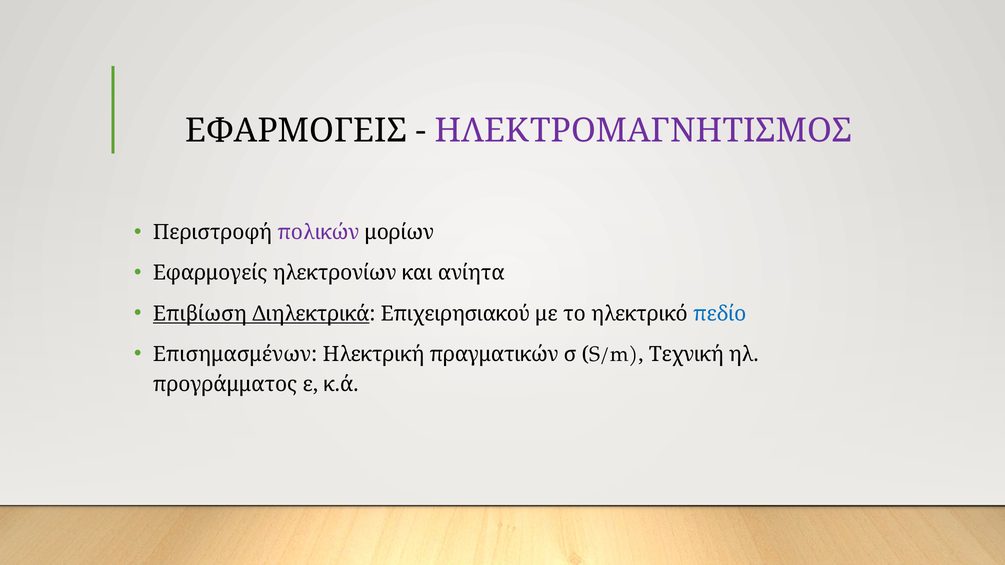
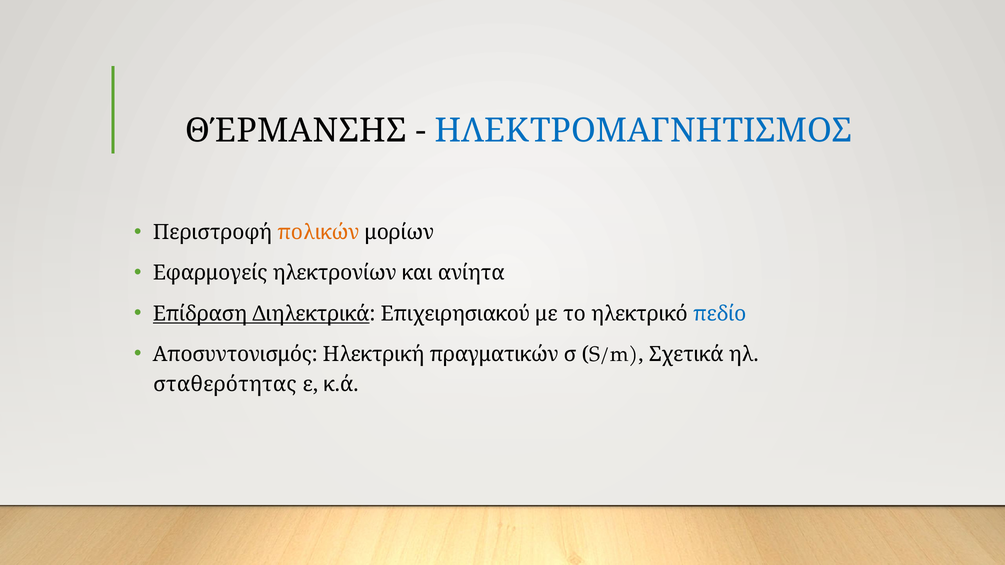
ΕΦΑΡΜΟΓΕΙΣ: ΕΦΑΡΜΟΓΕΙΣ -> ΘΈΡΜΑΝΣΗΣ
ΗΛΕΚΤΡΟΜΑΓΝΗΤΙΣΜΟΣ colour: purple -> blue
πολικών colour: purple -> orange
Επιβίωση: Επιβίωση -> Επίδραση
Επισημασμένων: Επισημασμένων -> Αποσυντονισμός
Τεχνική: Τεχνική -> Σχετικά
προγράμματος: προγράμματος -> σταθερότητας
